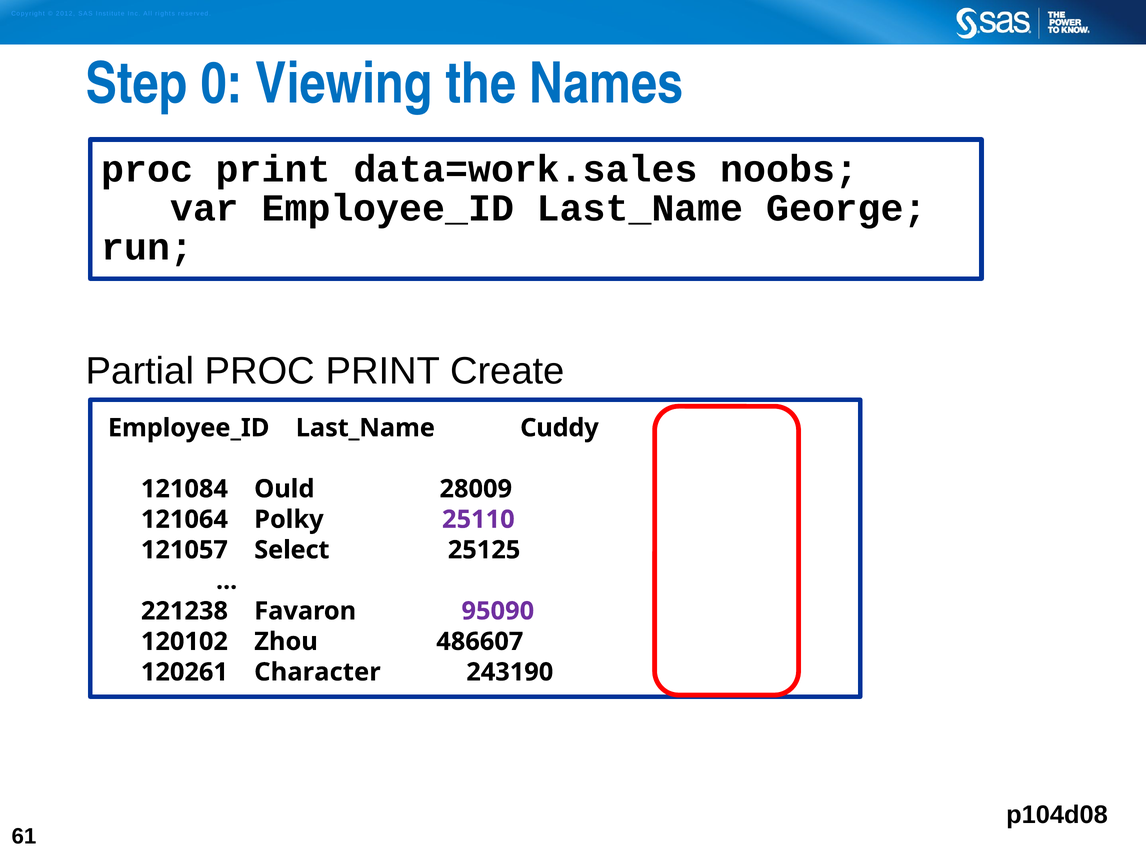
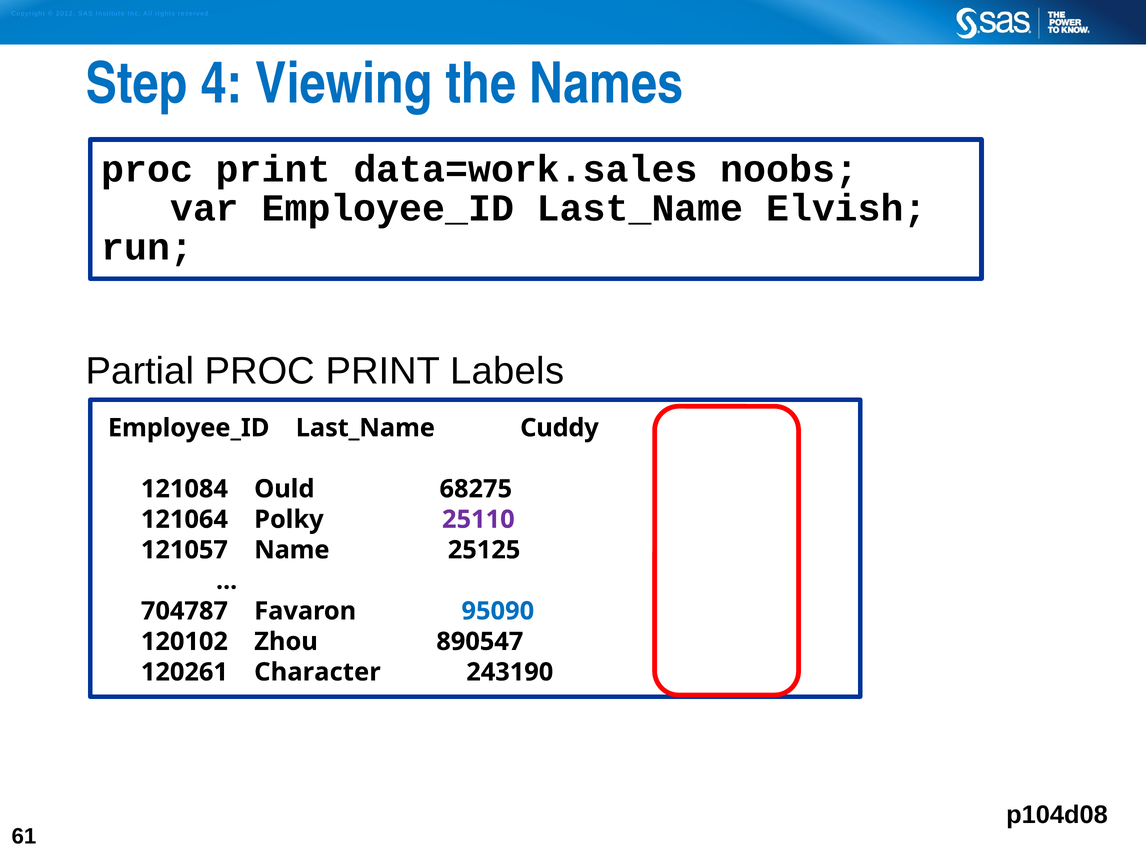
0: 0 -> 4
George: George -> Elvish
Create: Create -> Labels
28009: 28009 -> 68275
Select: Select -> Name
221238: 221238 -> 704787
95090 colour: purple -> blue
486607: 486607 -> 890547
